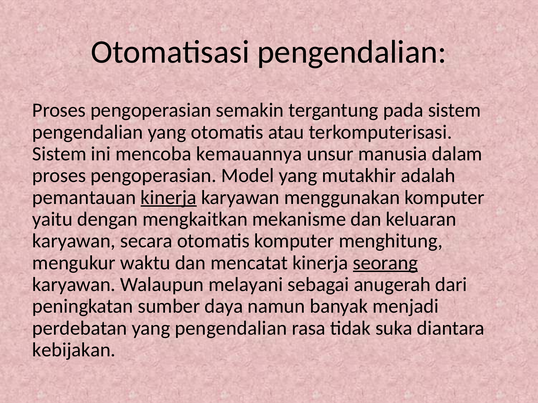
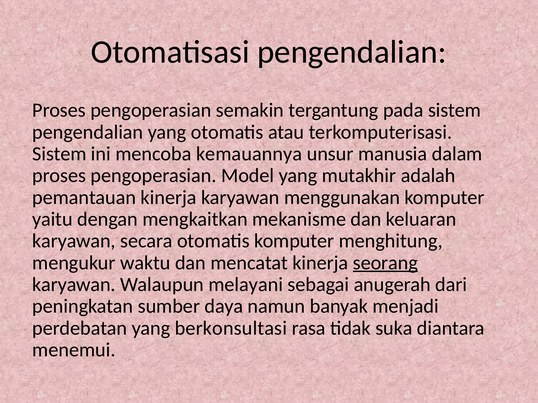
kinerja at (169, 198) underline: present -> none
yang pengendalian: pengendalian -> berkonsultasi
kebijakan: kebijakan -> menemui
